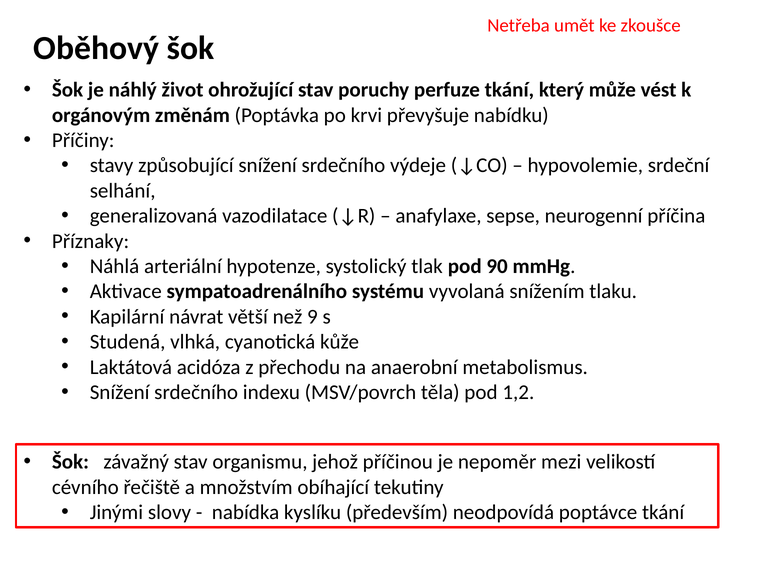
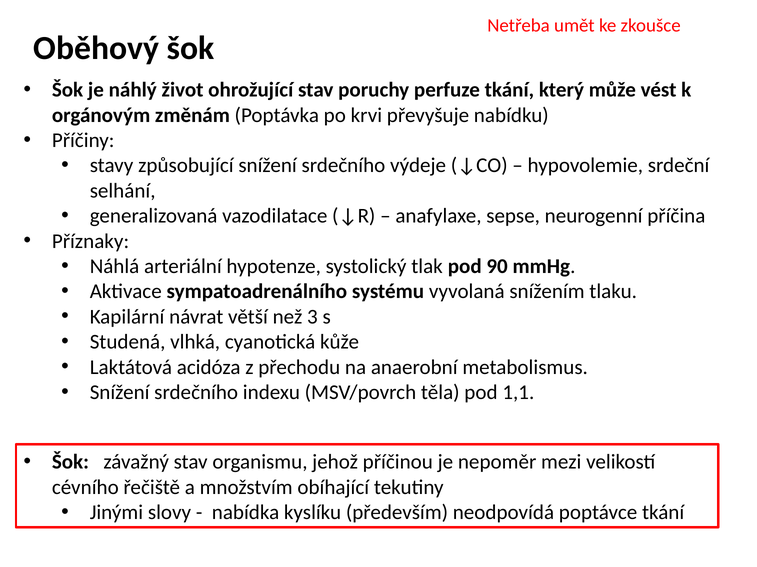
9: 9 -> 3
1,2: 1,2 -> 1,1
